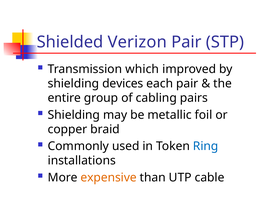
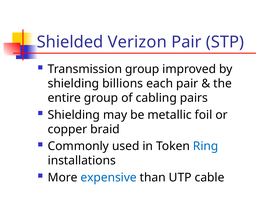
Transmission which: which -> group
devices: devices -> billions
expensive colour: orange -> blue
